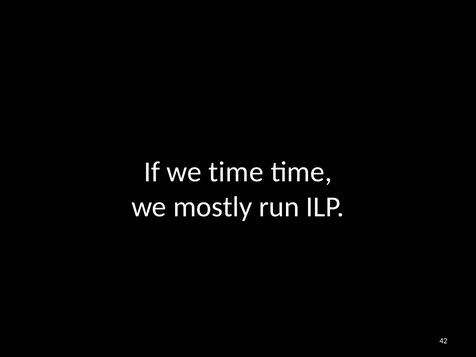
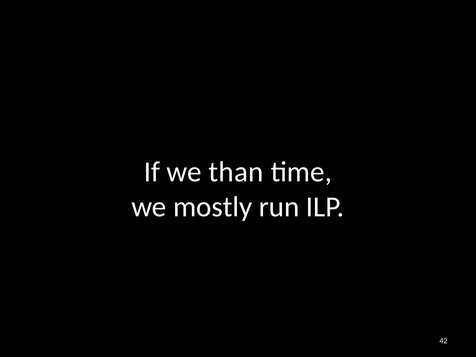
we time: time -> than
